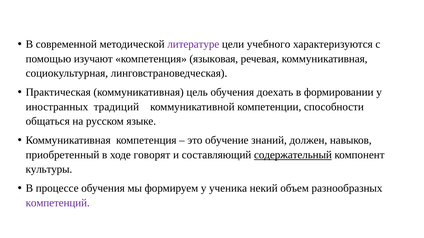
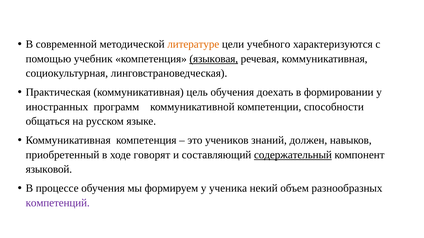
литературе colour: purple -> orange
изучают: изучают -> учебник
языковая underline: none -> present
традиций: традиций -> программ
обучение: обучение -> учеников
культуры: культуры -> языковой
